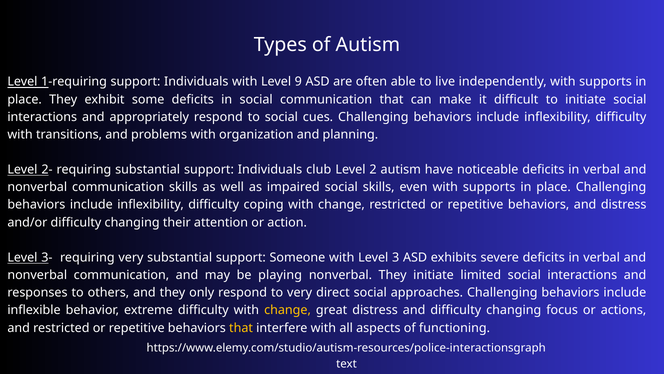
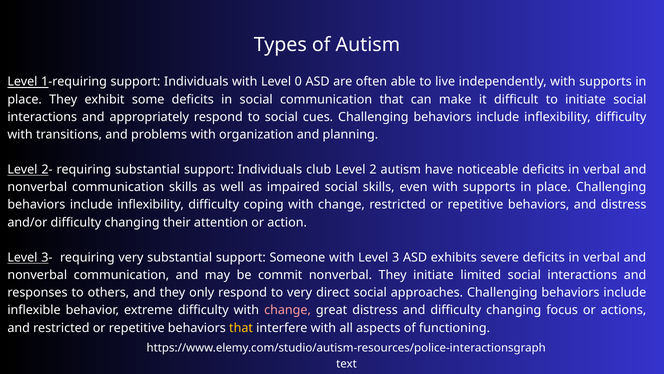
9: 9 -> 0
playing: playing -> commit
change at (288, 310) colour: yellow -> pink
